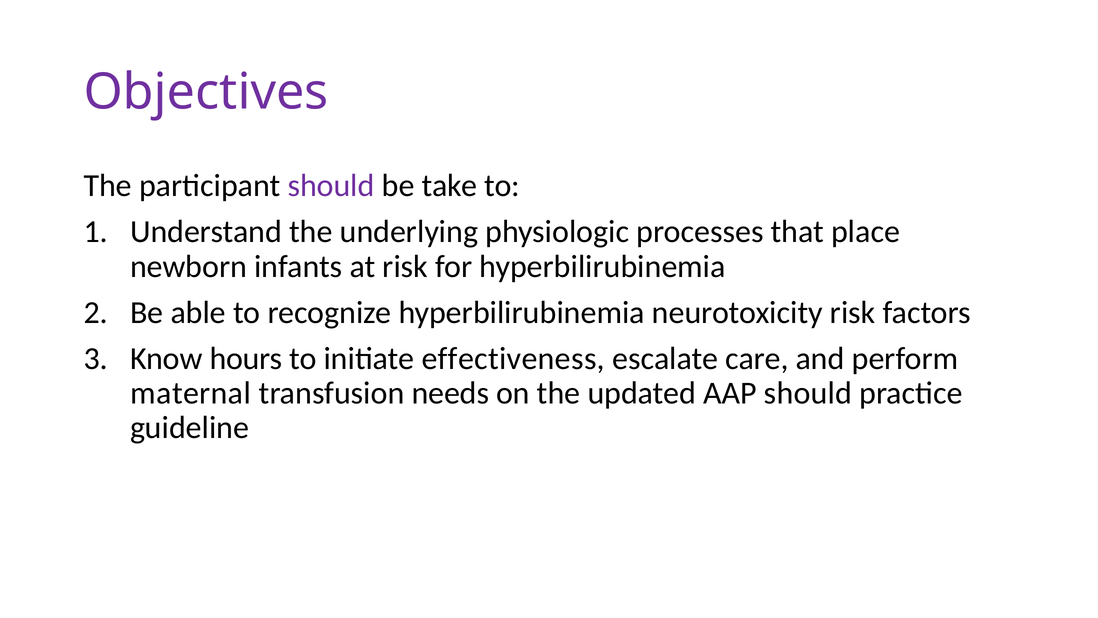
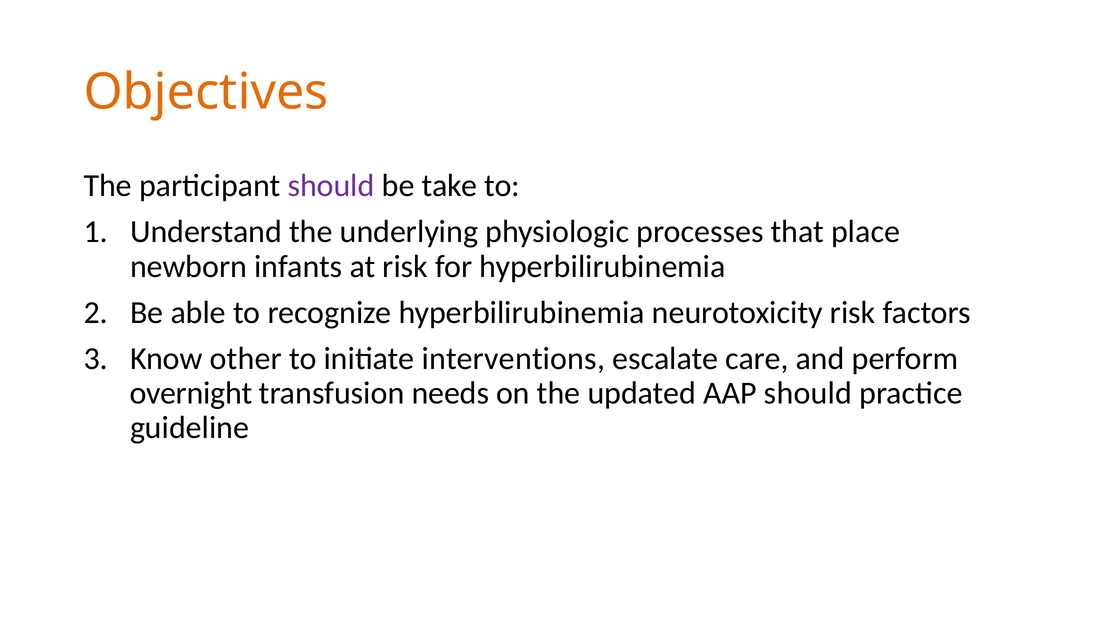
Objectives colour: purple -> orange
hours: hours -> other
effectiveness: effectiveness -> interventions
maternal: maternal -> overnight
